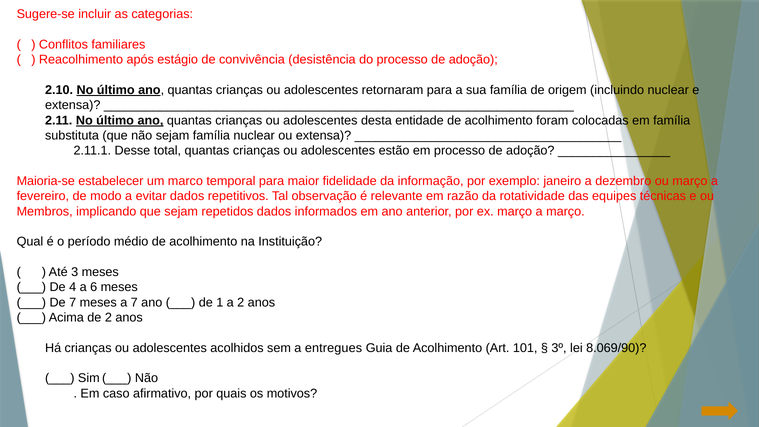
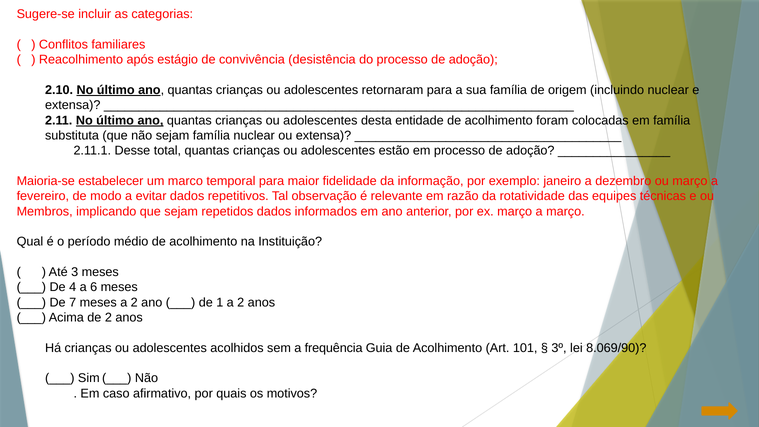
meses a 7: 7 -> 2
entregues: entregues -> frequência
